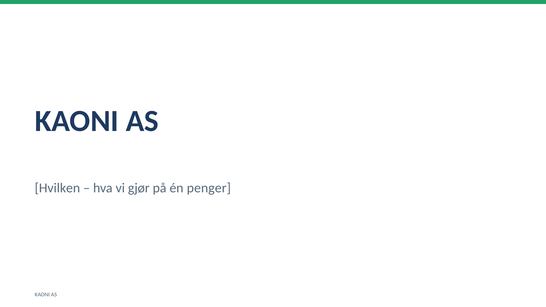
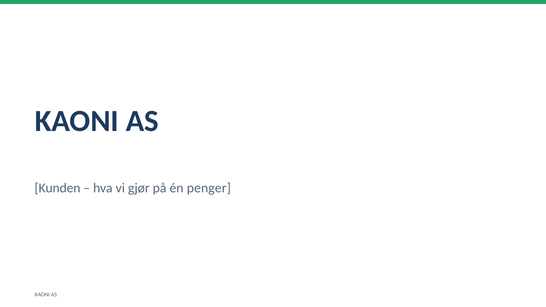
Hvilken: Hvilken -> Kunden
